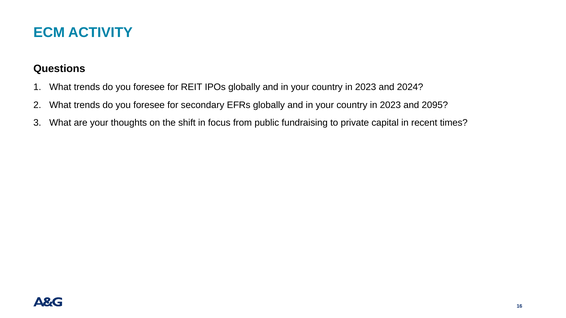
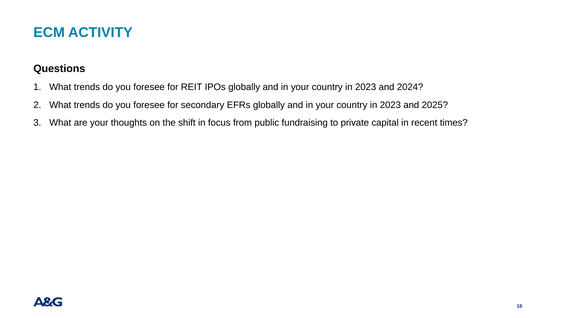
2095: 2095 -> 2025
